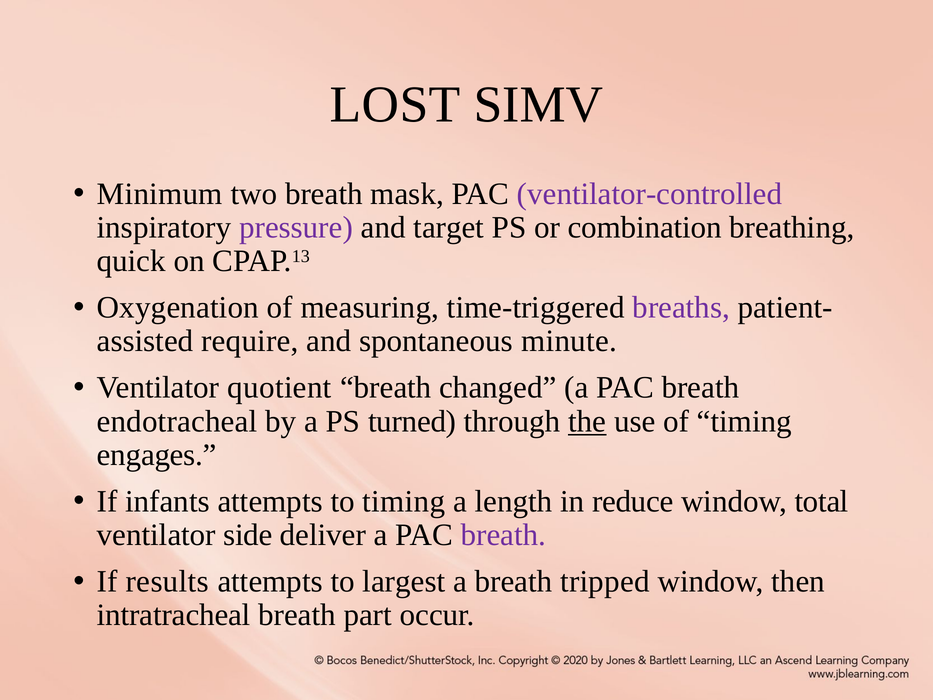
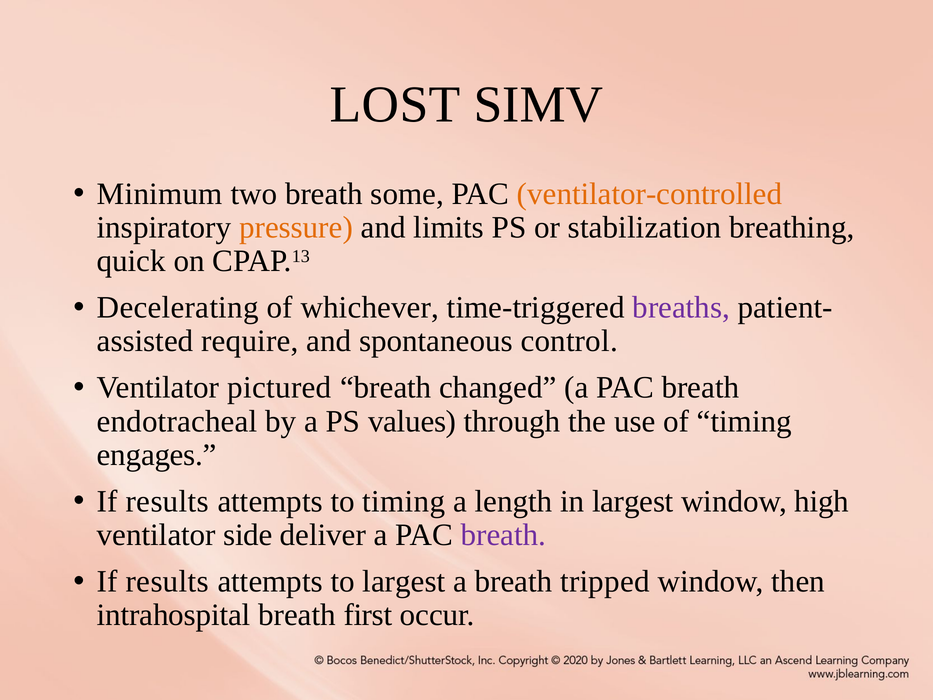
mask: mask -> some
ventilator-controlled colour: purple -> orange
pressure colour: purple -> orange
target: target -> limits
combination: combination -> stabilization
Oxygenation: Oxygenation -> Decelerating
measuring: measuring -> whichever
minute: minute -> control
quotient: quotient -> pictured
turned: turned -> values
the underline: present -> none
infants at (167, 501): infants -> results
in reduce: reduce -> largest
total: total -> high
intratracheal: intratracheal -> intrahospital
part: part -> first
